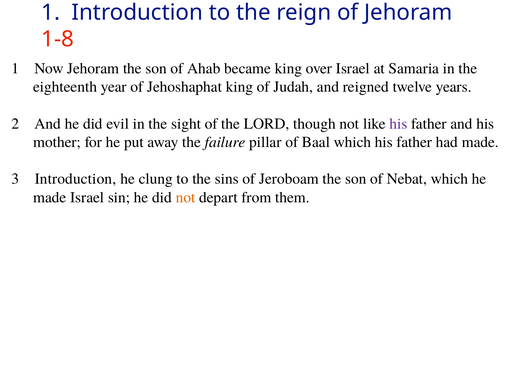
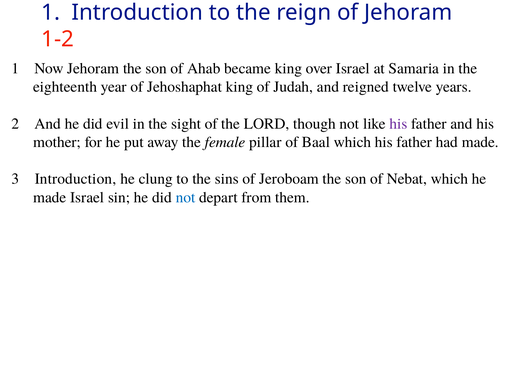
1-8: 1-8 -> 1-2
failure: failure -> female
not at (185, 197) colour: orange -> blue
